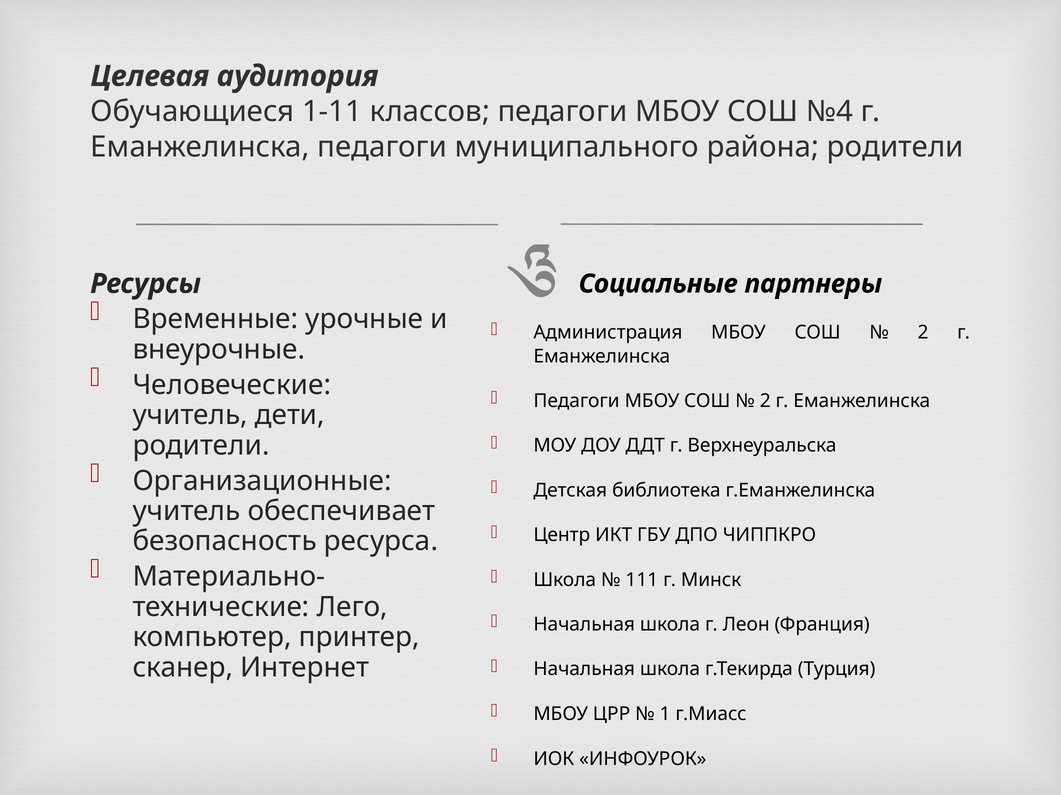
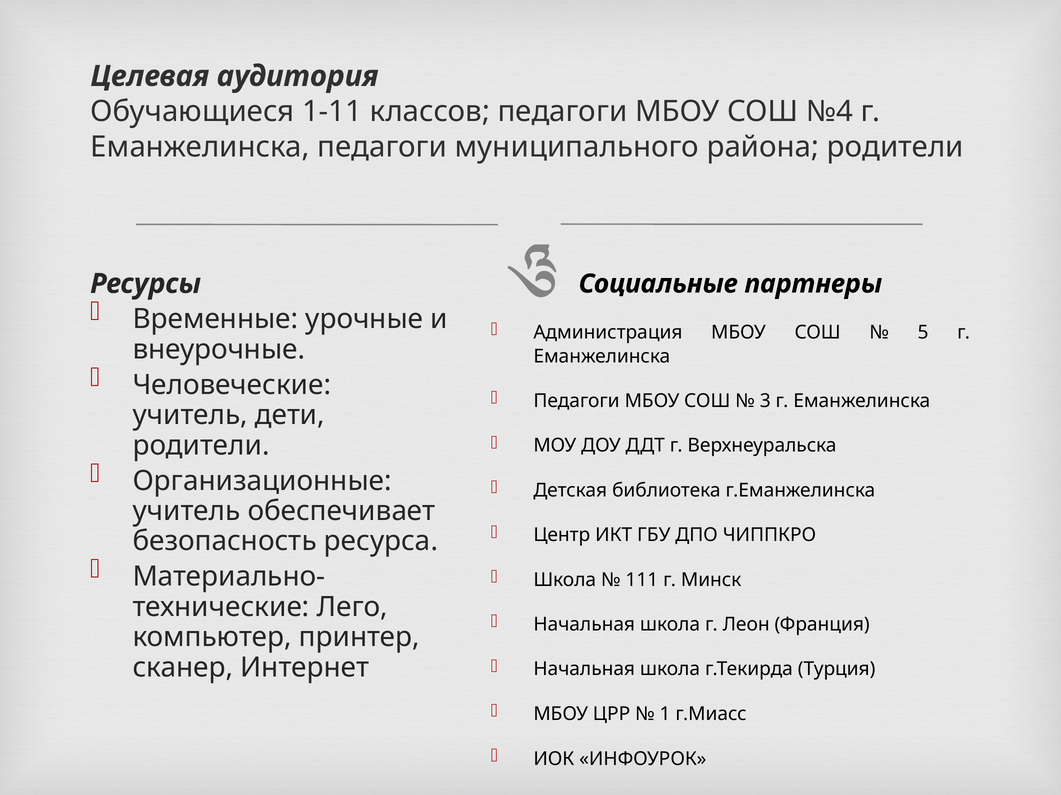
2 at (923, 333): 2 -> 5
2 at (765, 401): 2 -> 3
